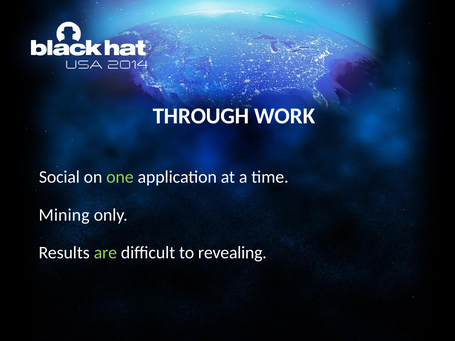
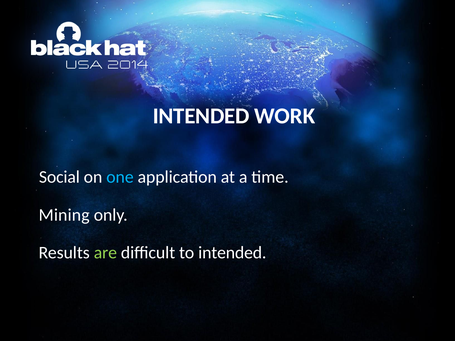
THROUGH at (201, 116): THROUGH -> INTENDED
one colour: light green -> light blue
to revealing: revealing -> intended
